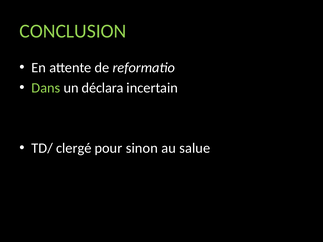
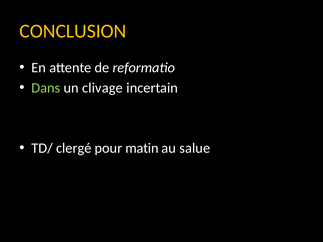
CONCLUSION colour: light green -> yellow
déclara: déclara -> clivage
sinon: sinon -> matin
